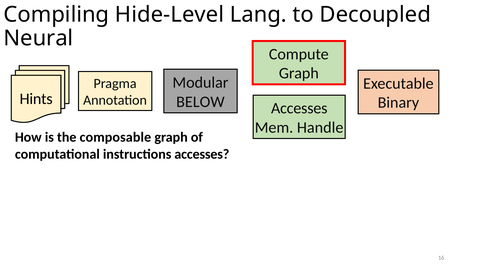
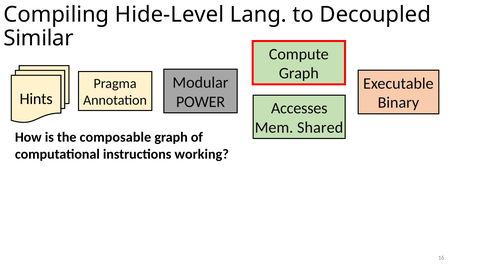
Neural: Neural -> Similar
BELOW: BELOW -> POWER
Handle: Handle -> Shared
instructions accesses: accesses -> working
